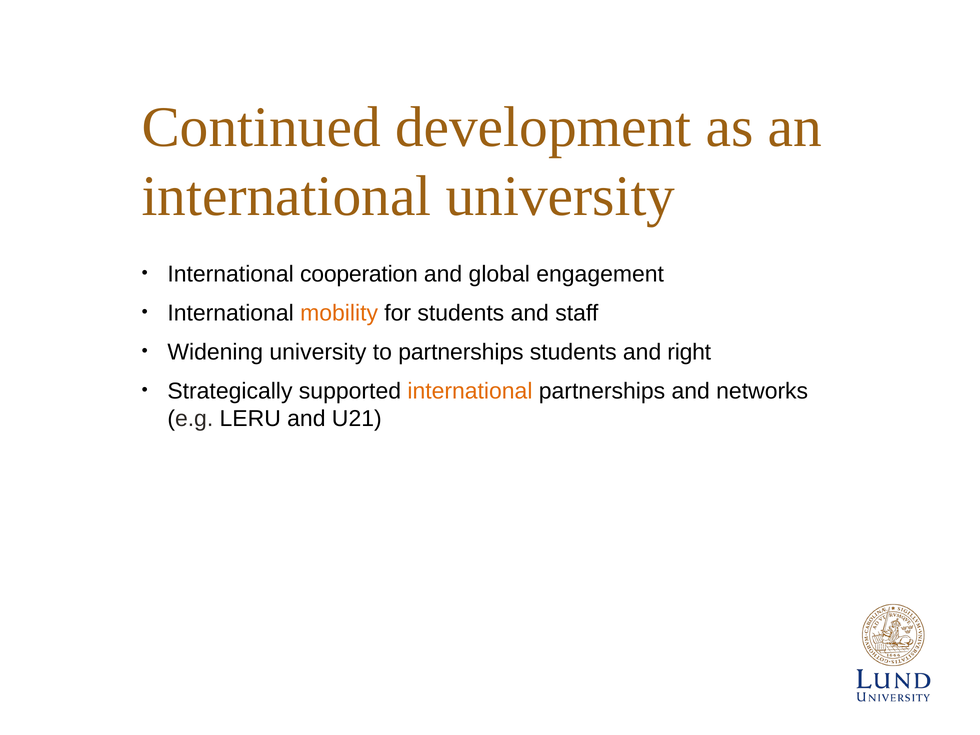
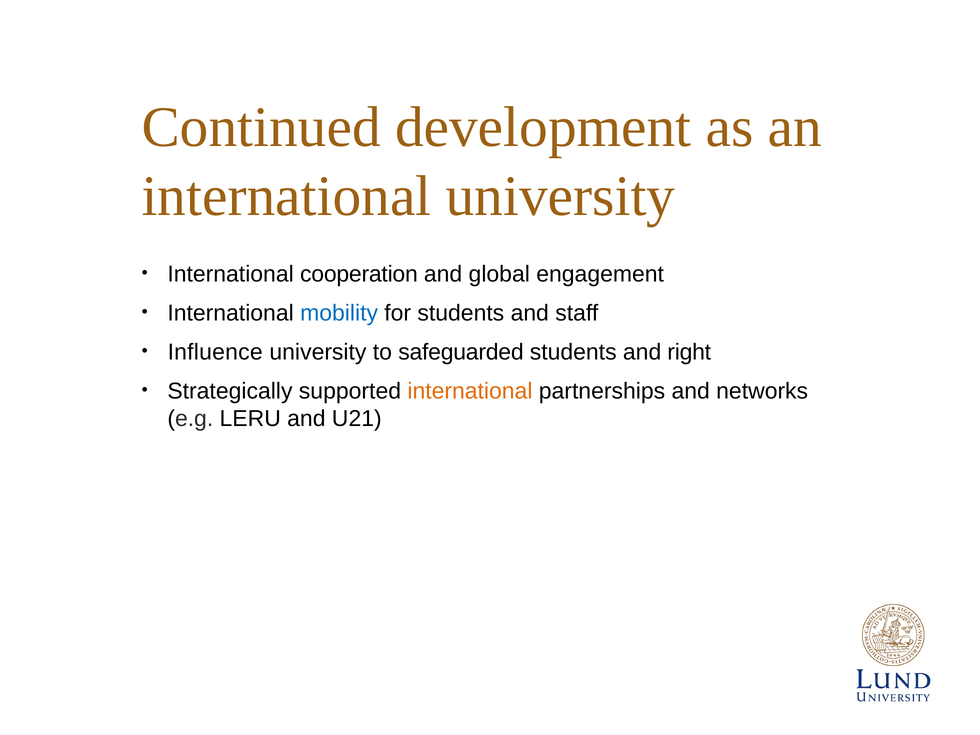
mobility colour: orange -> blue
Widening: Widening -> Influence
to partnerships: partnerships -> safeguarded
